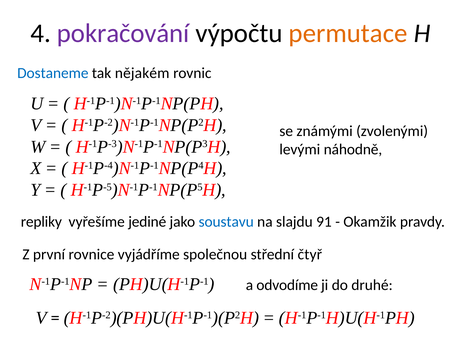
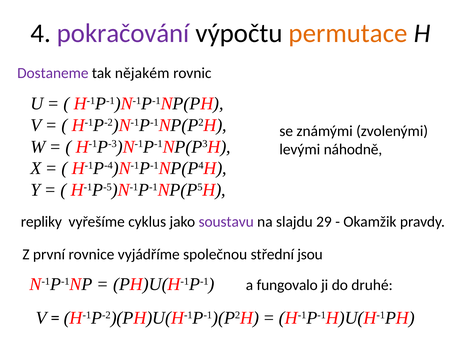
Dostaneme colour: blue -> purple
jediné: jediné -> cyklus
soustavu colour: blue -> purple
91: 91 -> 29
čtyř: čtyř -> jsou
odvodíme: odvodíme -> fungovalo
